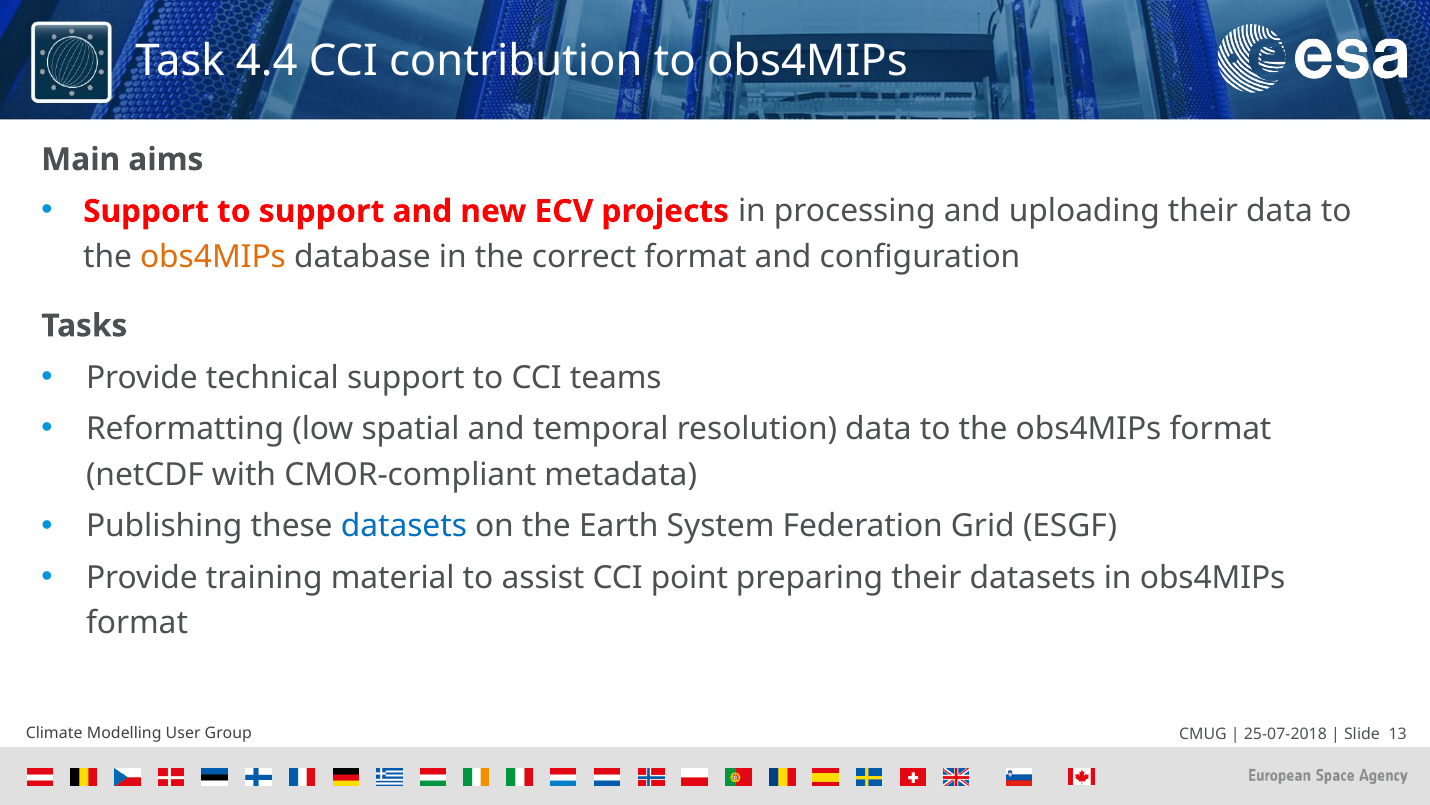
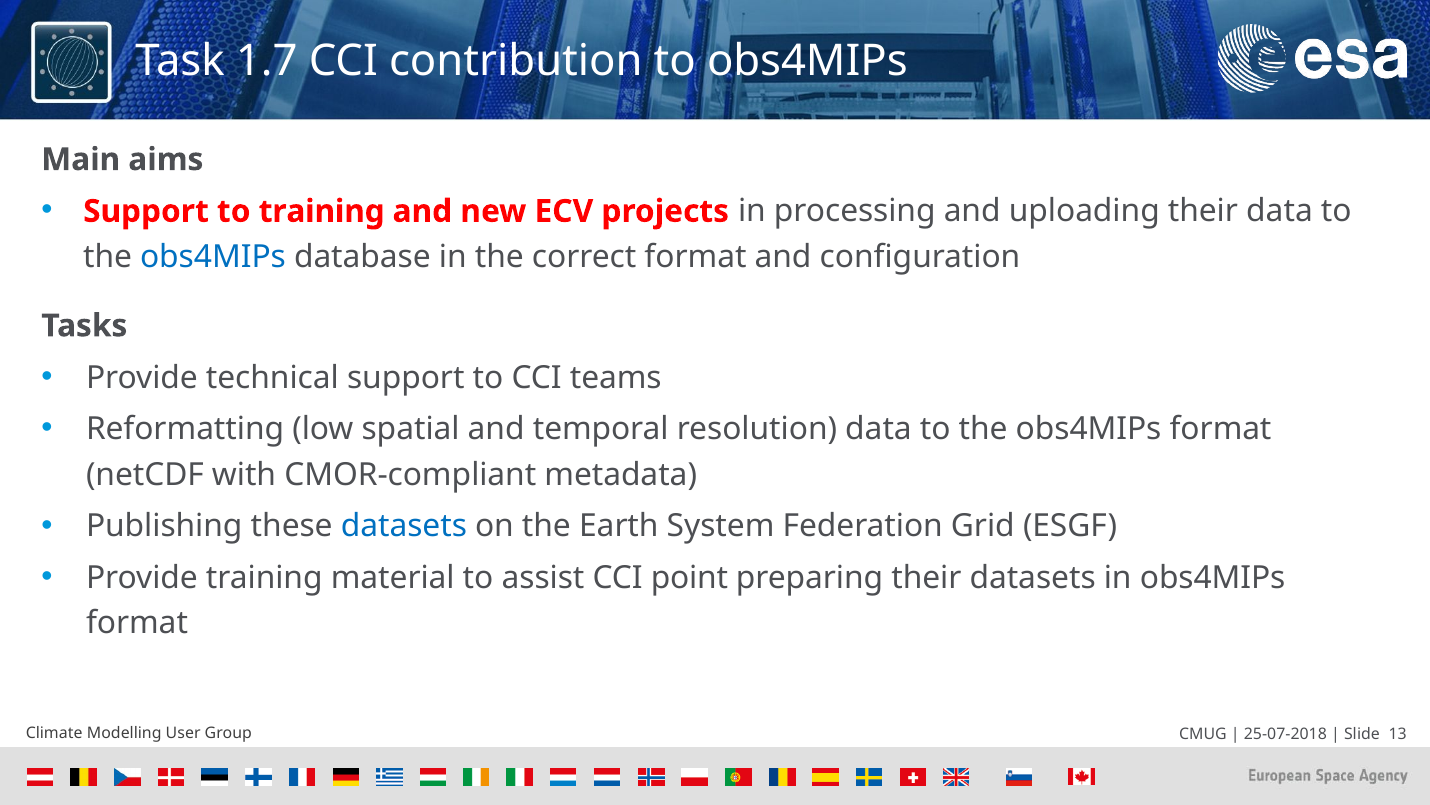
4.4: 4.4 -> 1.7
to support: support -> training
obs4MIPs at (213, 256) colour: orange -> blue
